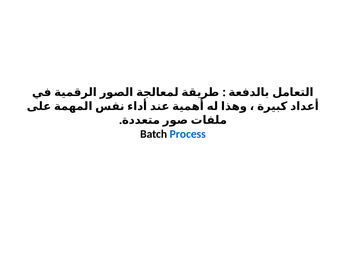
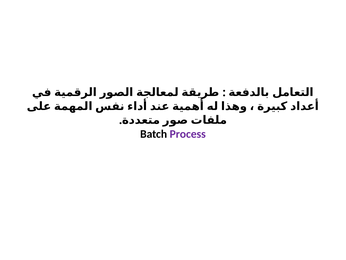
Process colour: blue -> purple
